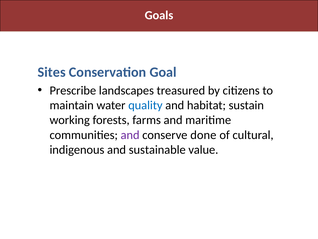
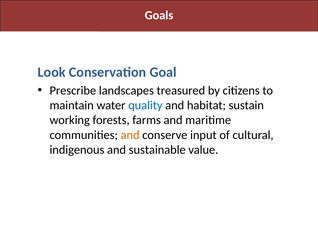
Sites: Sites -> Look
and at (130, 135) colour: purple -> orange
done: done -> input
